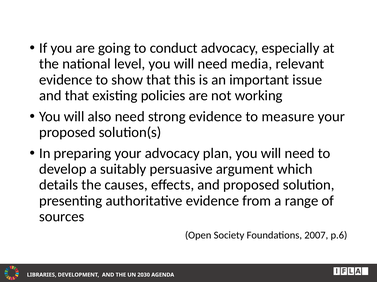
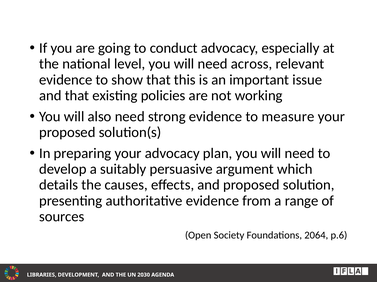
media: media -> across
2007: 2007 -> 2064
